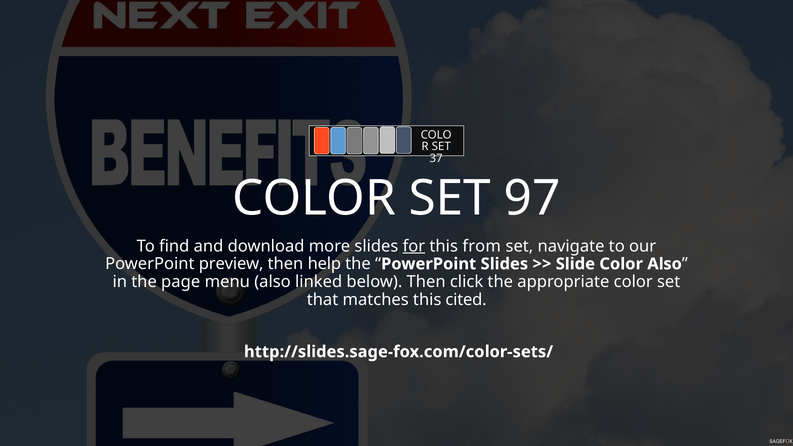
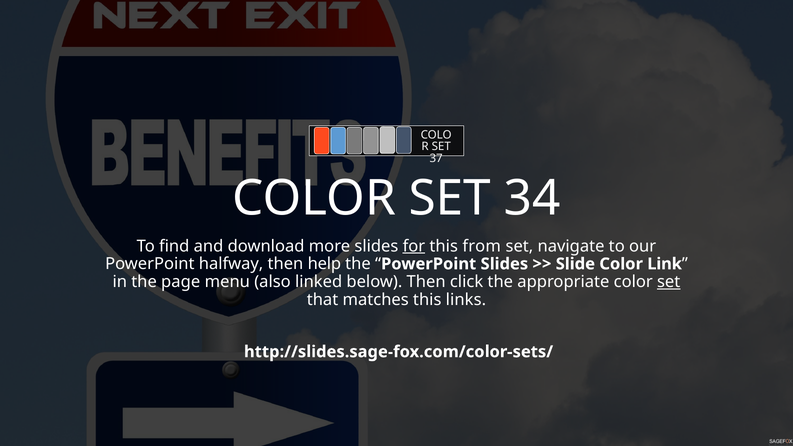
97: 97 -> 34
preview: preview -> halfway
Color Also: Also -> Link
set at (669, 282) underline: none -> present
cited: cited -> links
